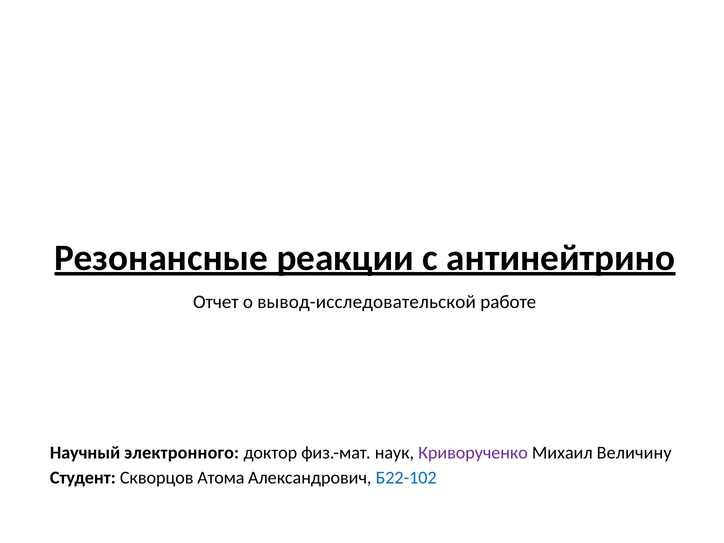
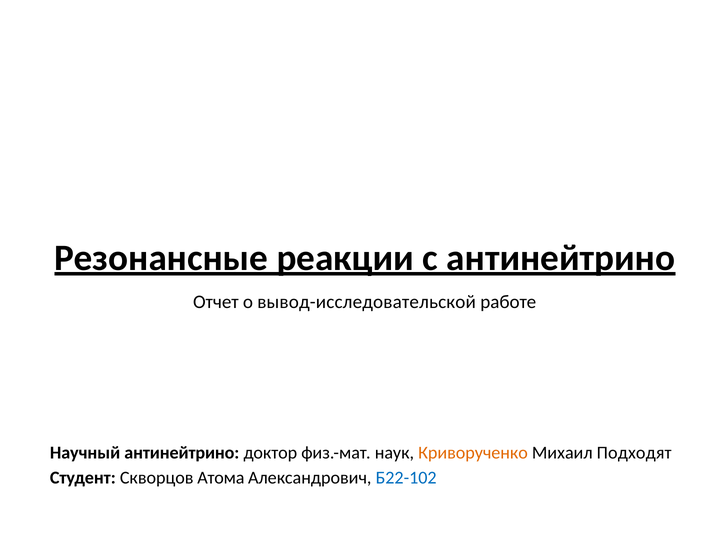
Научный электронного: электронного -> антинейтрино
Криворученко colour: purple -> orange
Величину: Величину -> Подходят
